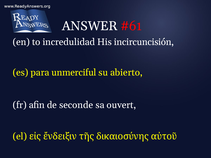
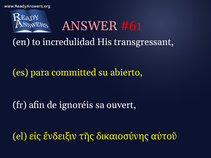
ANSWER colour: white -> pink
incircuncisión: incircuncisión -> transgressant
unmerciful: unmerciful -> committed
seconde: seconde -> ignoréis
